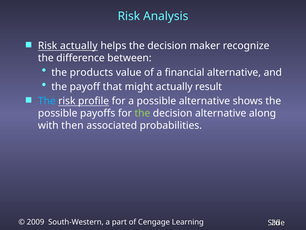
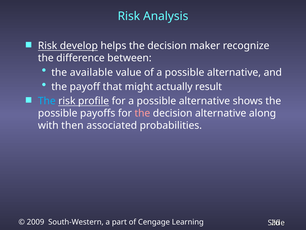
Risk actually: actually -> develop
products: products -> available
of a financial: financial -> possible
the at (142, 113) colour: light green -> pink
